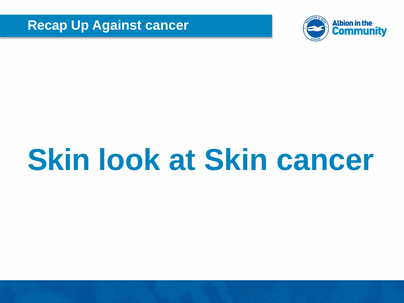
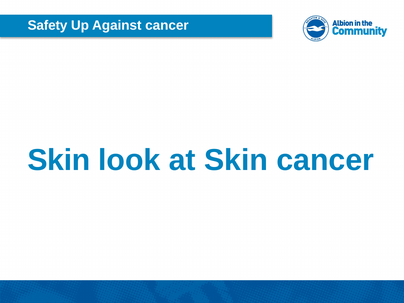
Recap: Recap -> Safety
